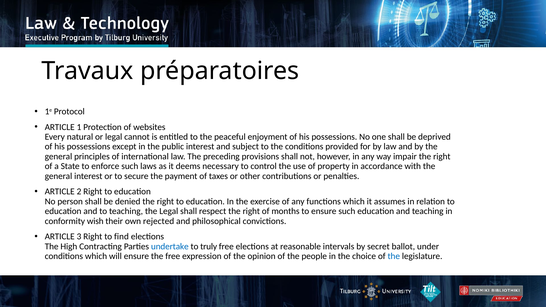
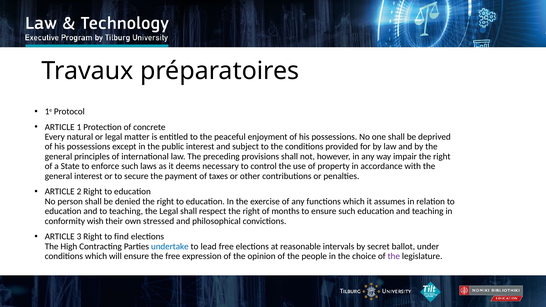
websites: websites -> concrete
cannot: cannot -> matter
rejected: rejected -> stressed
truly: truly -> lead
the at (394, 256) colour: blue -> purple
